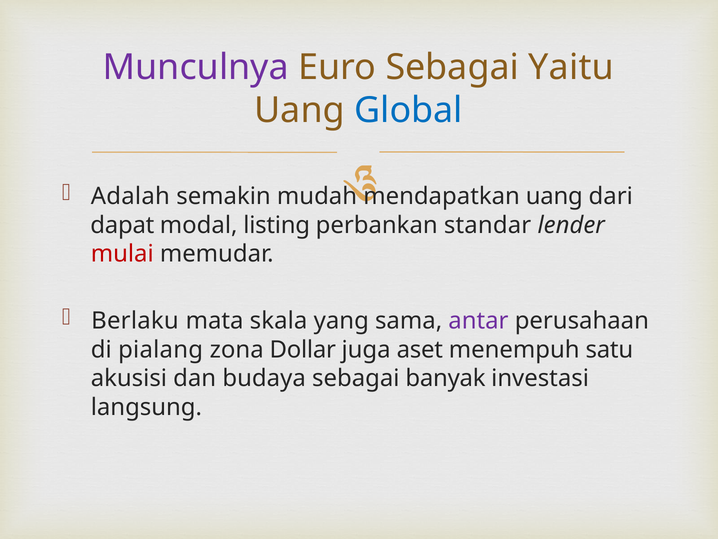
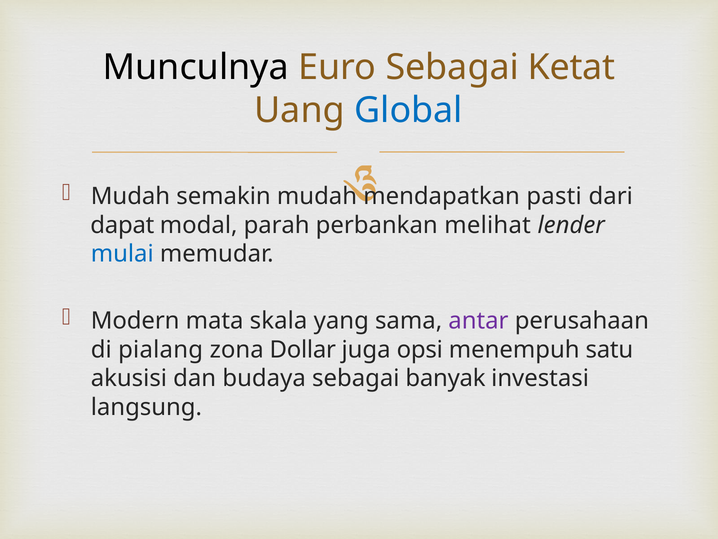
Munculnya colour: purple -> black
Yaitu: Yaitu -> Ketat
Adalah at (130, 196): Adalah -> Mudah
mendapatkan uang: uang -> pasti
listing: listing -> parah
standar: standar -> melihat
mulai colour: red -> blue
Berlaku: Berlaku -> Modern
aset: aset -> opsi
